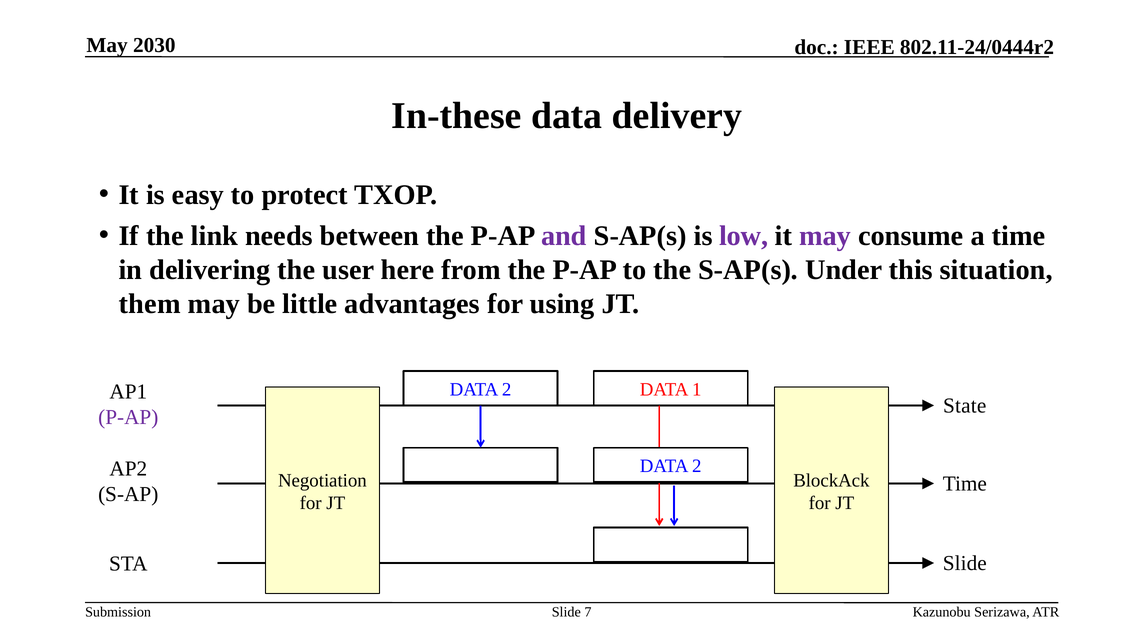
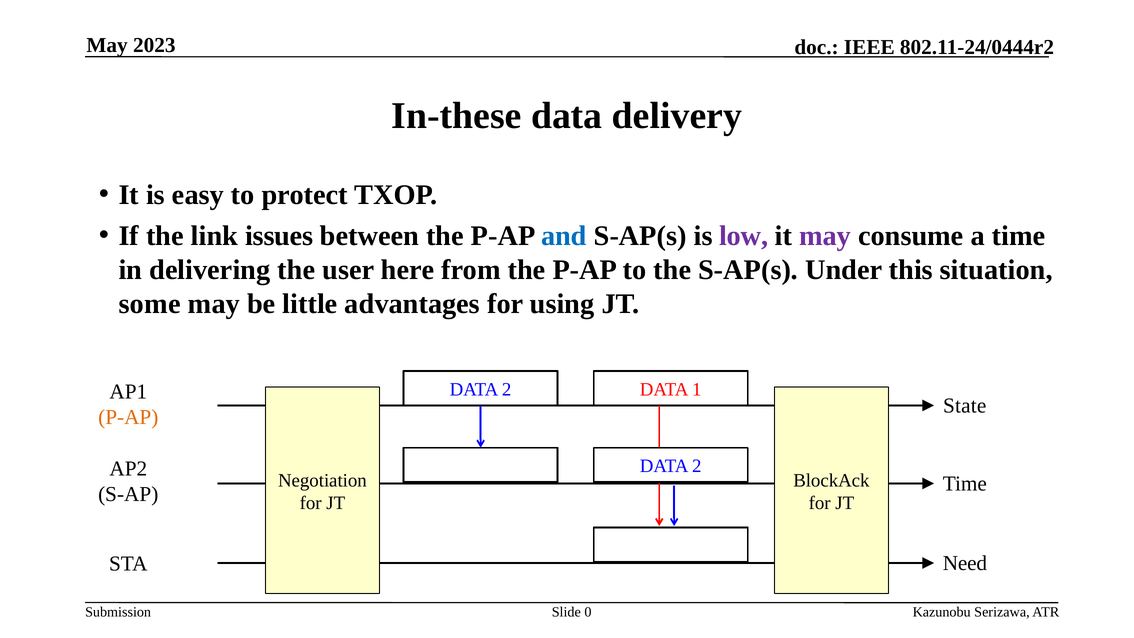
2030: 2030 -> 2023
needs: needs -> issues
and colour: purple -> blue
them: them -> some
P-AP at (128, 417) colour: purple -> orange
Slide at (965, 563): Slide -> Need
7: 7 -> 0
